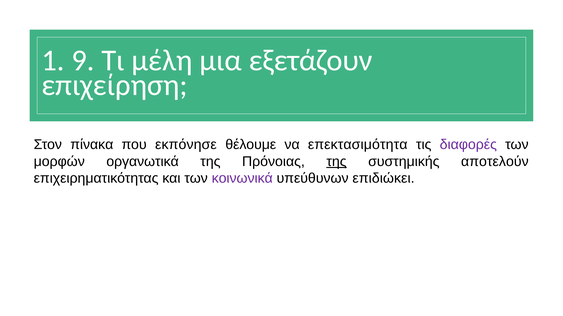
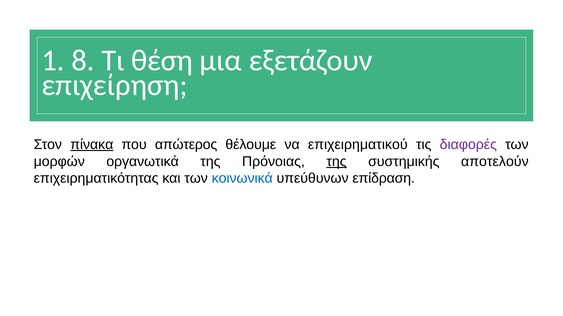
9: 9 -> 8
μέλη: μέλη -> θέση
πίνακα underline: none -> present
εκπόνησε: εκπόνησε -> απώτερος
επεκτασιμότητα: επεκτασιμότητα -> επιχειρηματικού
κοινωνικά colour: purple -> blue
επιδιώκει: επιδιώκει -> επίδραση
